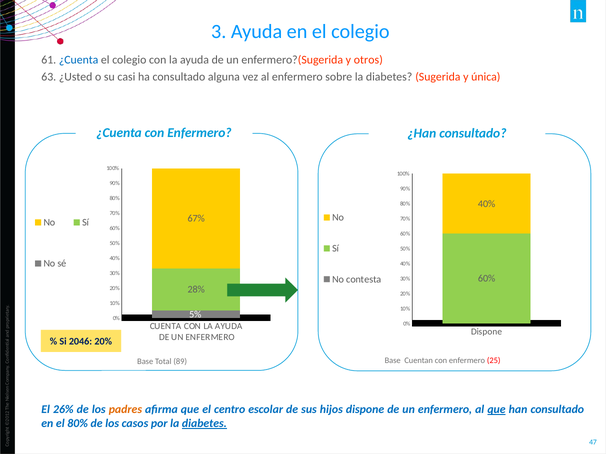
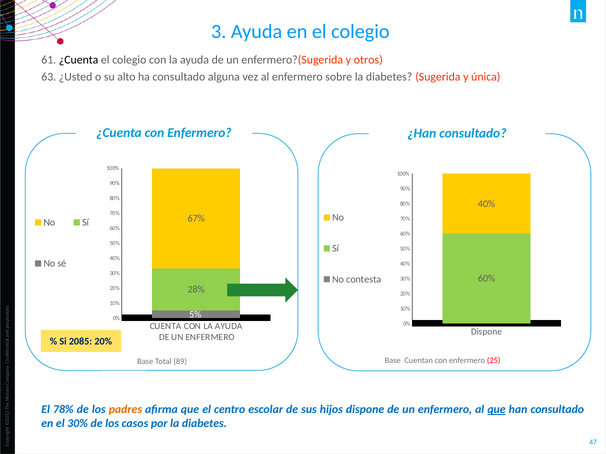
¿Cuenta at (79, 60) colour: blue -> black
casi: casi -> alto
2046: 2046 -> 2085
26%: 26% -> 78%
el 80%: 80% -> 30%
diabetes at (204, 424) underline: present -> none
